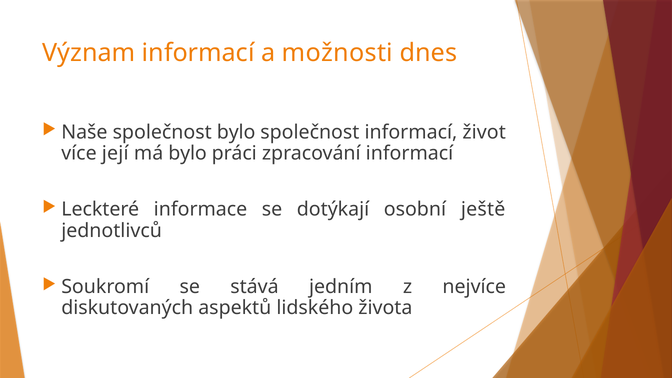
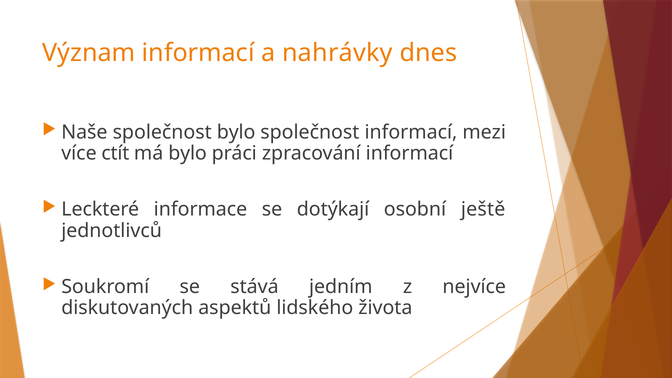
možnosti: možnosti -> nahrávky
život: život -> mezi
její: její -> ctít
